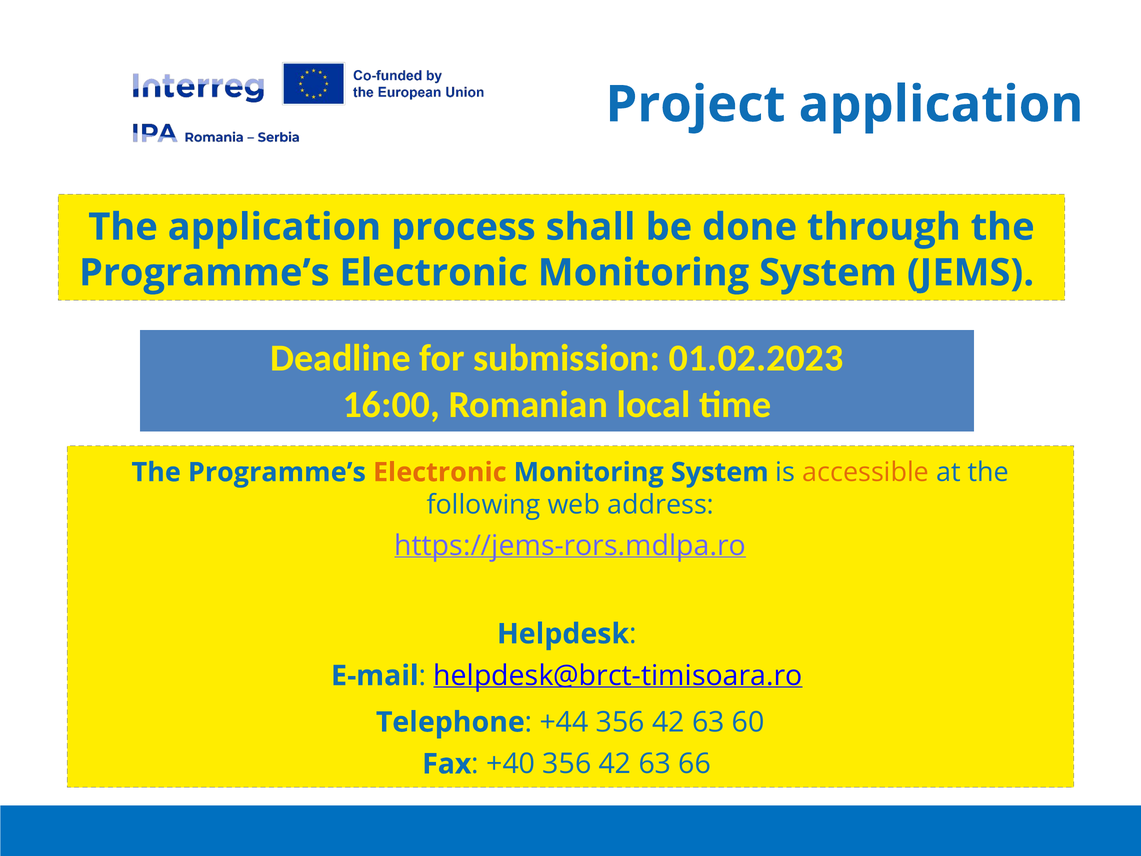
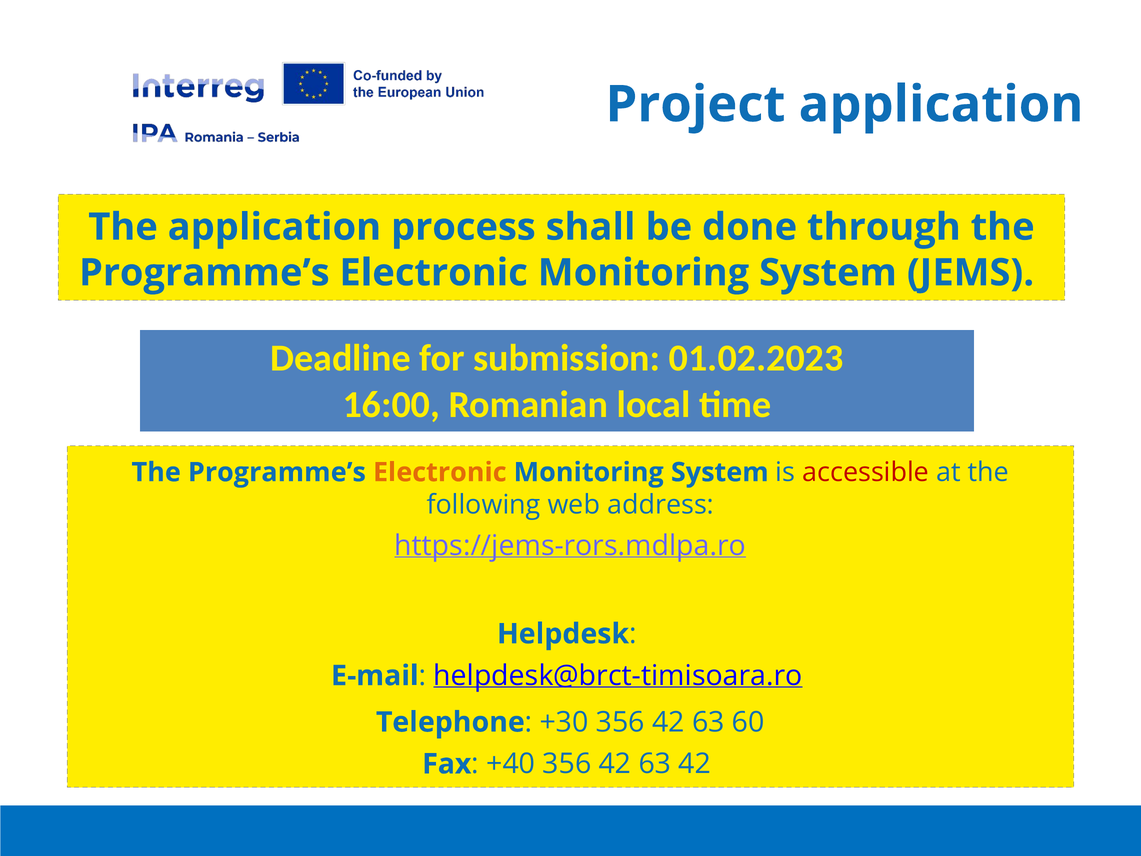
accessible colour: orange -> red
+44: +44 -> +30
63 66: 66 -> 42
